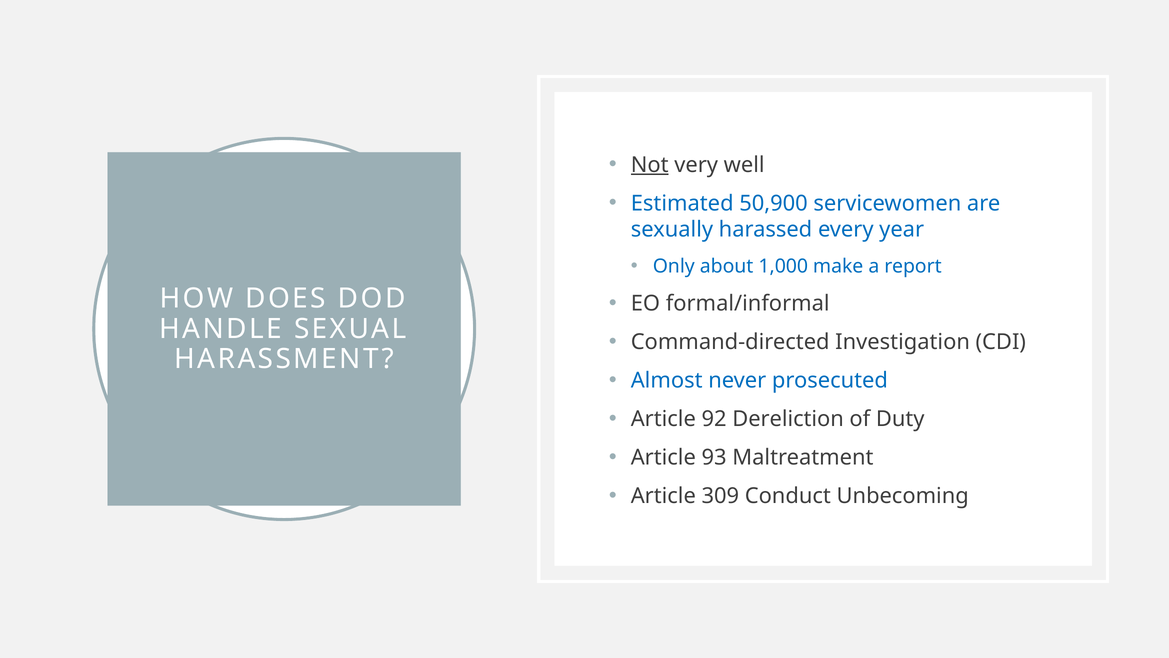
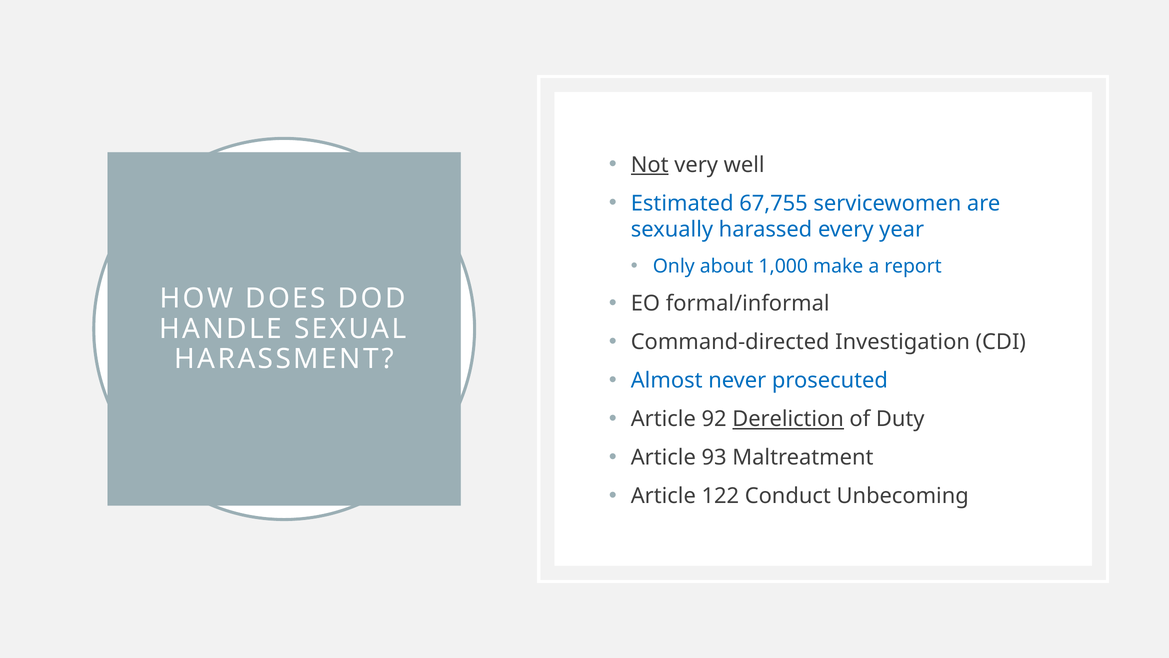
50,900: 50,900 -> 67,755
Dereliction underline: none -> present
309: 309 -> 122
